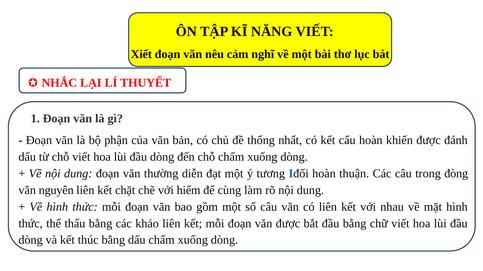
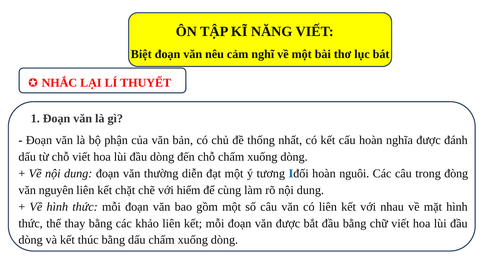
Xiết: Xiết -> Biệt
khiến: khiến -> nghĩa
thuận: thuận -> nguôi
thấu: thấu -> thay
